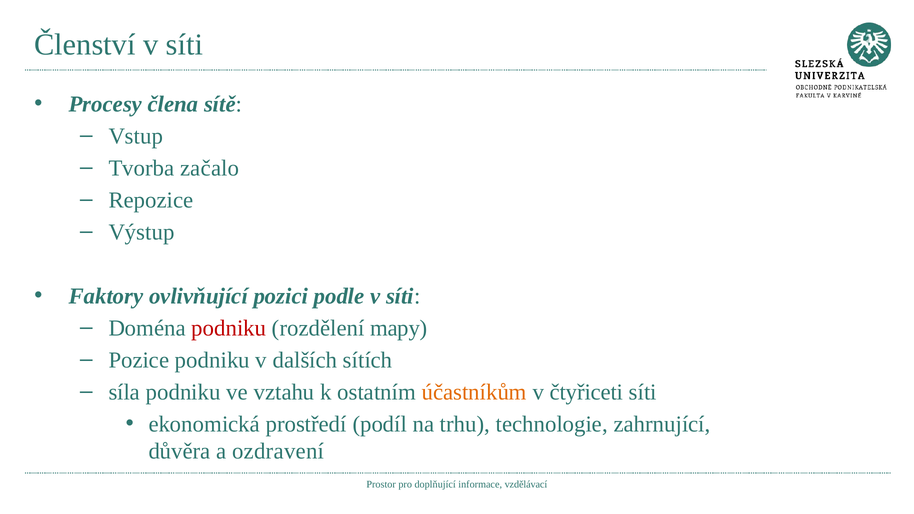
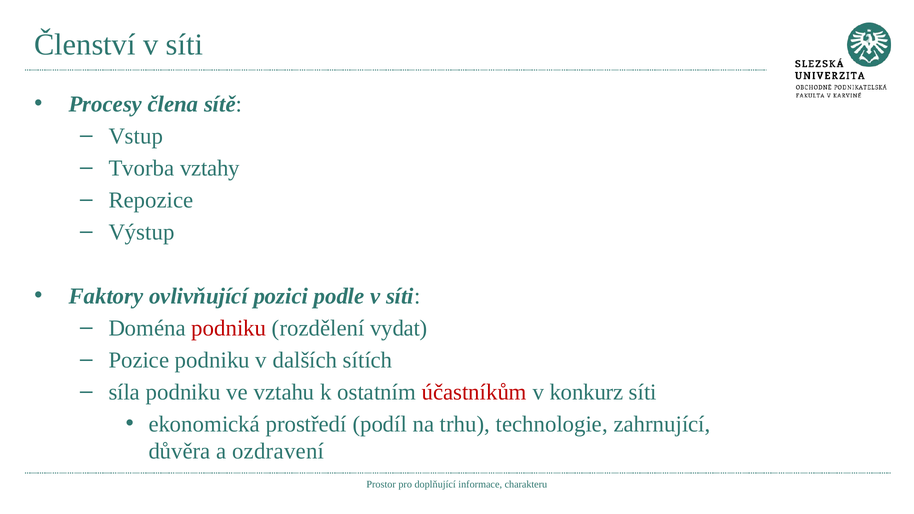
začalo: začalo -> vztahy
mapy: mapy -> vydat
účastníkům colour: orange -> red
čtyřiceti: čtyřiceti -> konkurz
vzdělávací: vzdělávací -> charakteru
